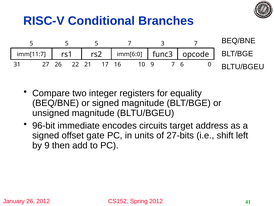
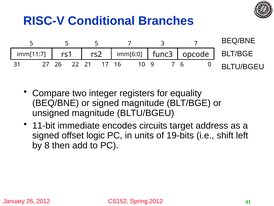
96-bit: 96-bit -> 11-bit
gate: gate -> logic
27-bits: 27-bits -> 19-bits
by 9: 9 -> 8
